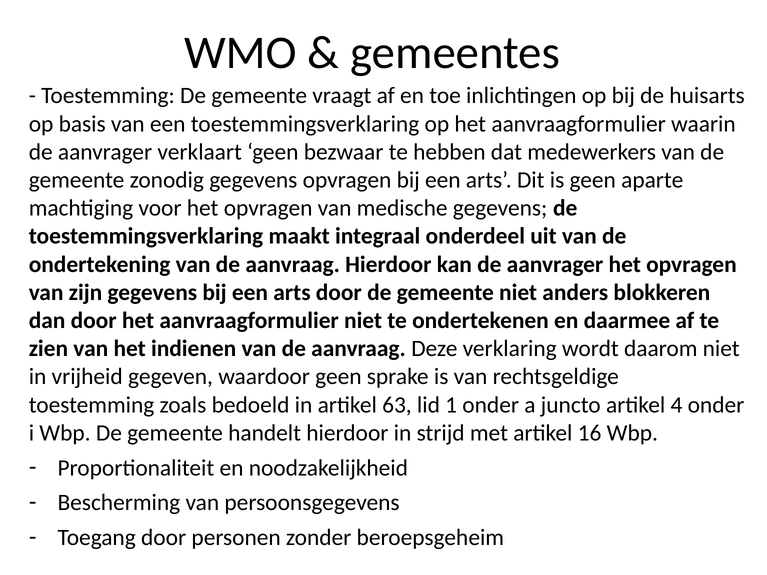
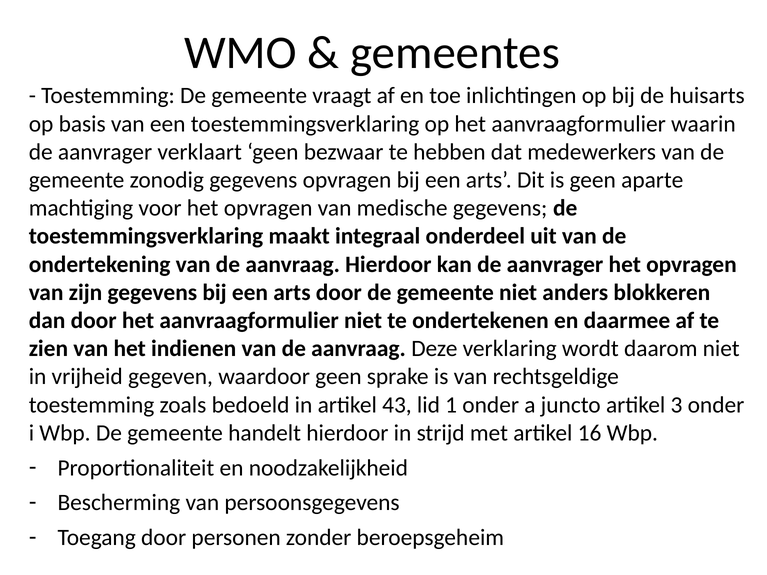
63: 63 -> 43
4: 4 -> 3
